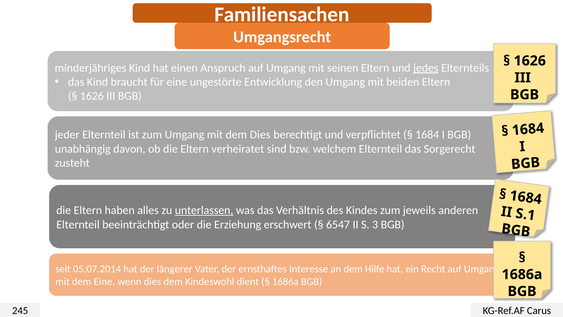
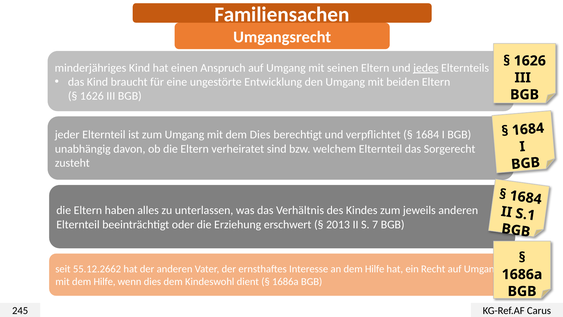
unterlassen underline: present -> none
6547: 6547 -> 2013
3: 3 -> 7
05.07.2014: 05.07.2014 -> 55.12.2662
der längerer: längerer -> anderen
mit dem Eine: Eine -> Hilfe
